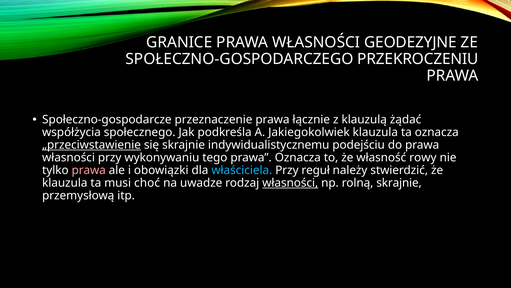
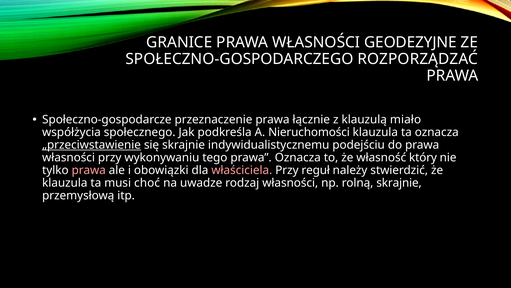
PRZEKROCZENIU: PRZEKROCZENIU -> ROZPORZĄDZAĆ
żądać: żądać -> miało
Jakiegokolwiek: Jakiegokolwiek -> Nieruchomości
rowy: rowy -> który
właściciela colour: light blue -> pink
własności at (290, 183) underline: present -> none
